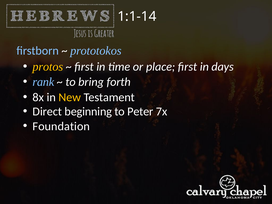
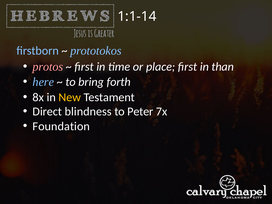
protos colour: yellow -> pink
days: days -> than
rank: rank -> here
beginning: beginning -> blindness
